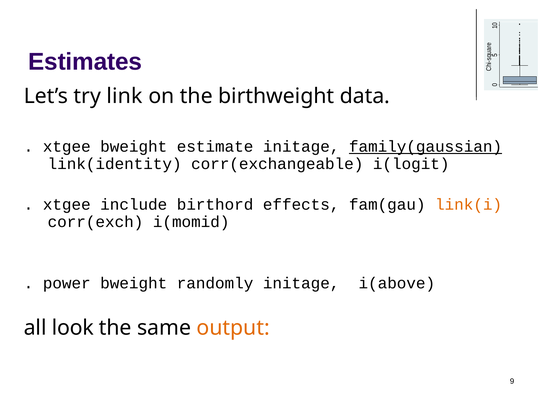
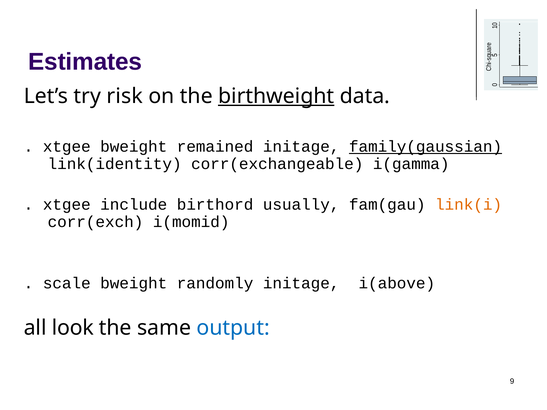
link: link -> risk
birthweight underline: none -> present
estimate: estimate -> remained
i(logit: i(logit -> i(gamma
effects: effects -> usually
power: power -> scale
output colour: orange -> blue
